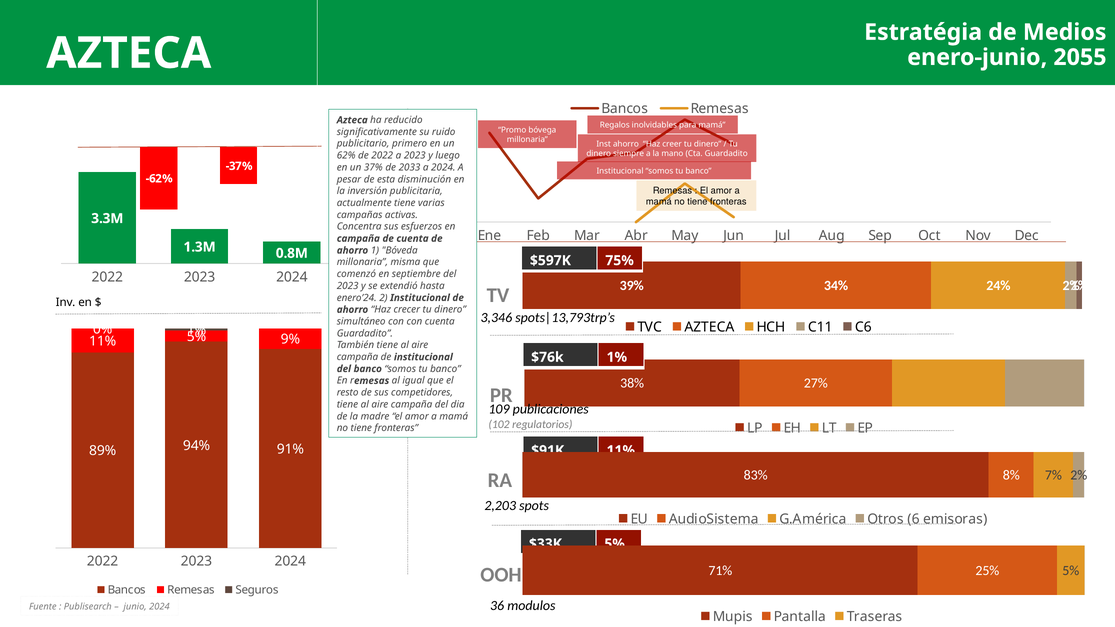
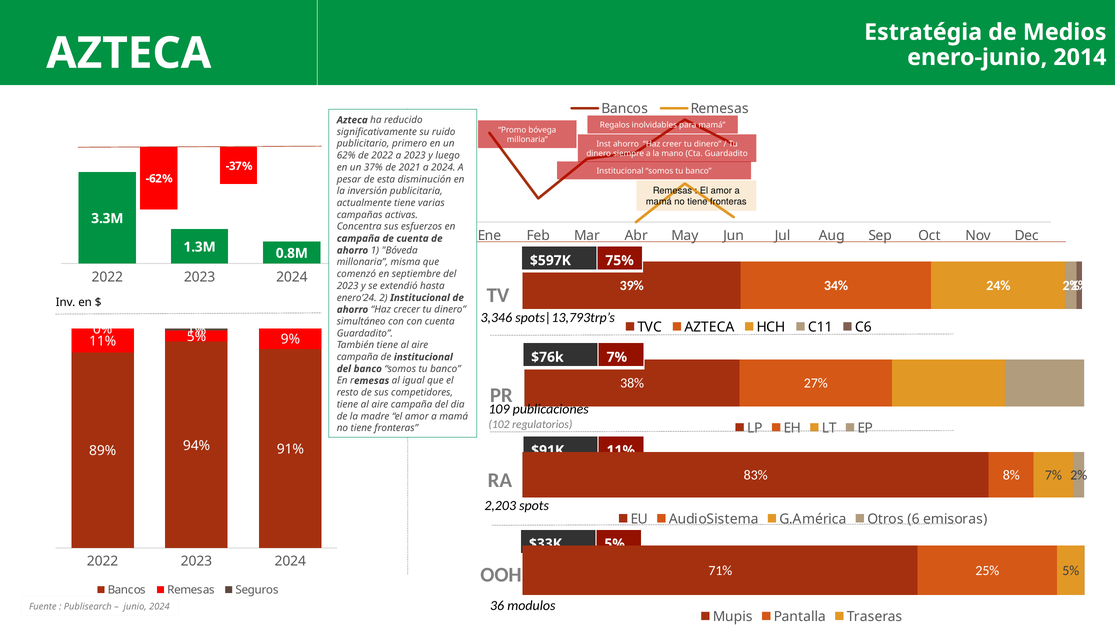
2055: 2055 -> 2014
2033: 2033 -> 2021
$76k 1%: 1% -> 7%
